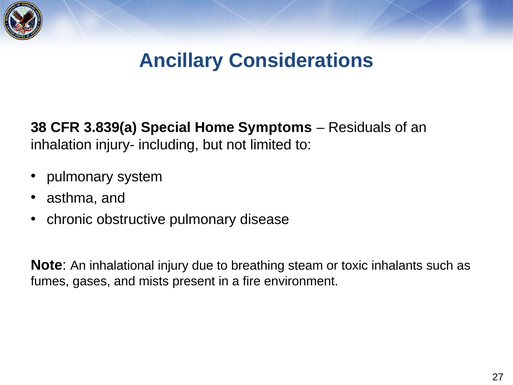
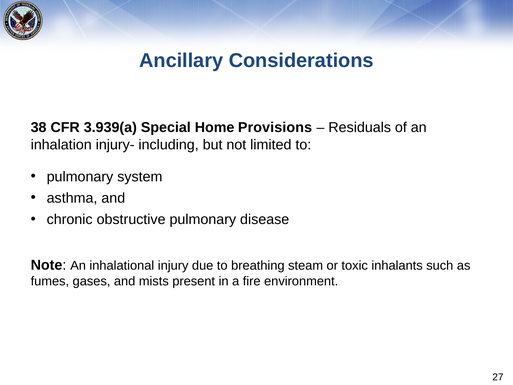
3.839(a: 3.839(a -> 3.939(a
Symptoms: Symptoms -> Provisions
